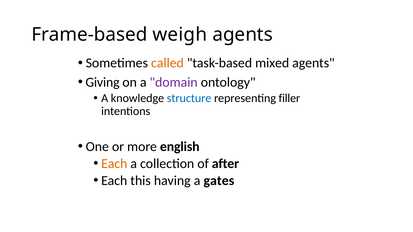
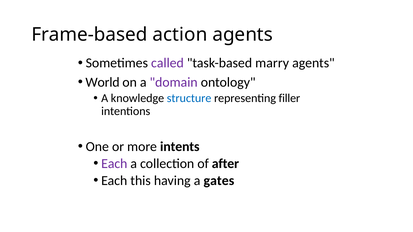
weigh: weigh -> action
called colour: orange -> purple
mixed: mixed -> marry
Giving: Giving -> World
english: english -> intents
Each at (114, 164) colour: orange -> purple
